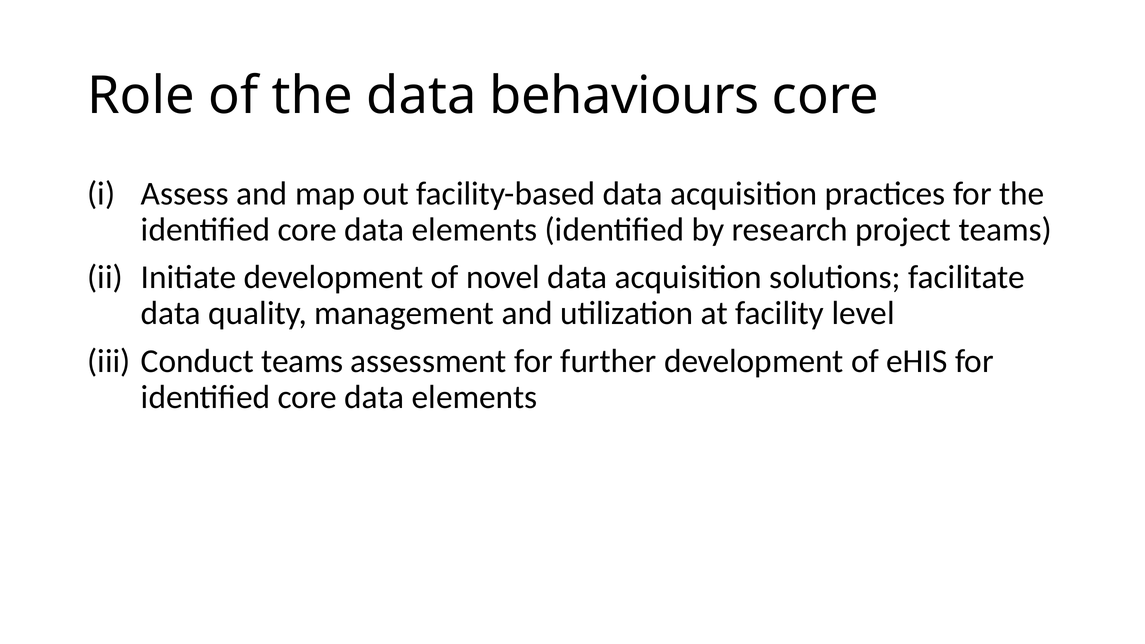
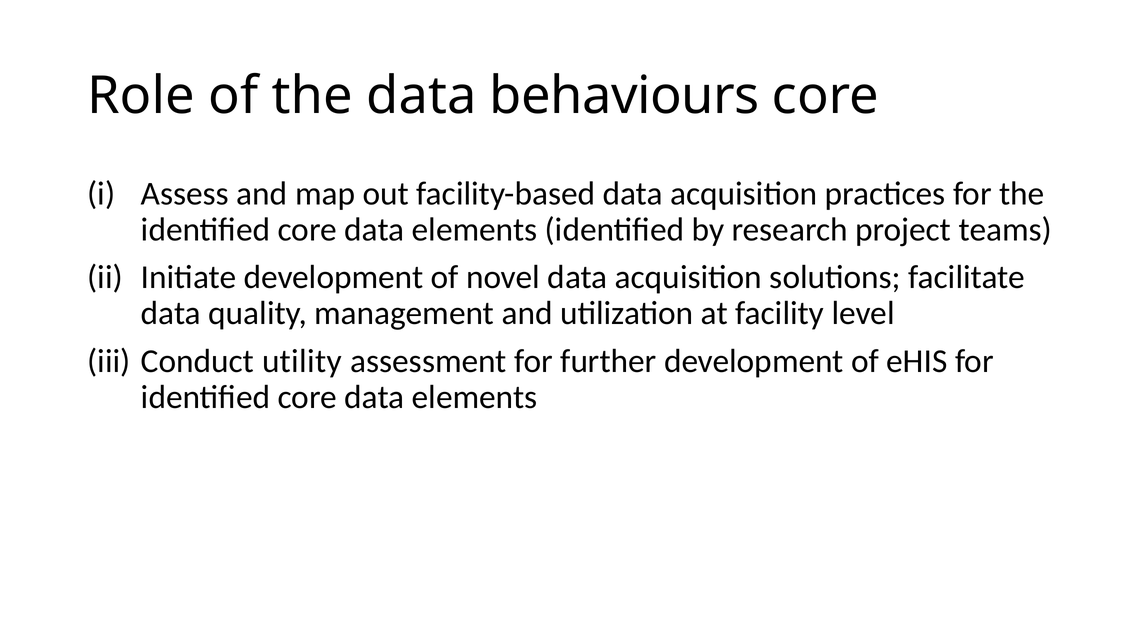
Conduct teams: teams -> utility
